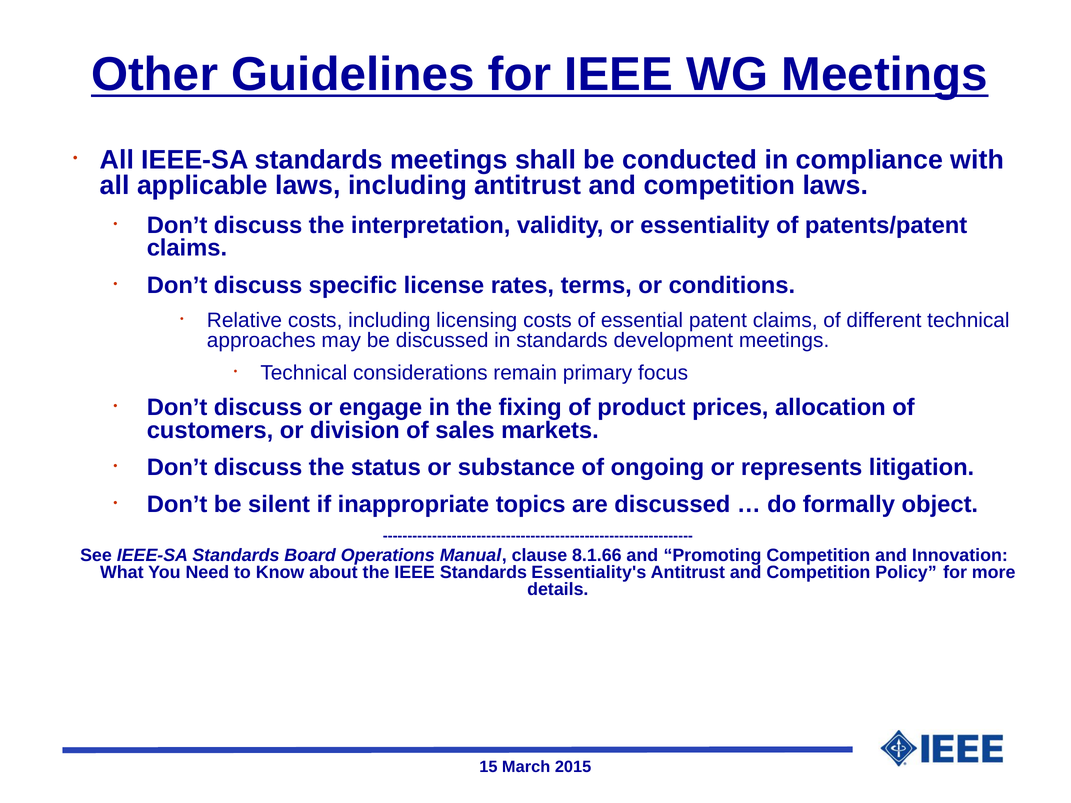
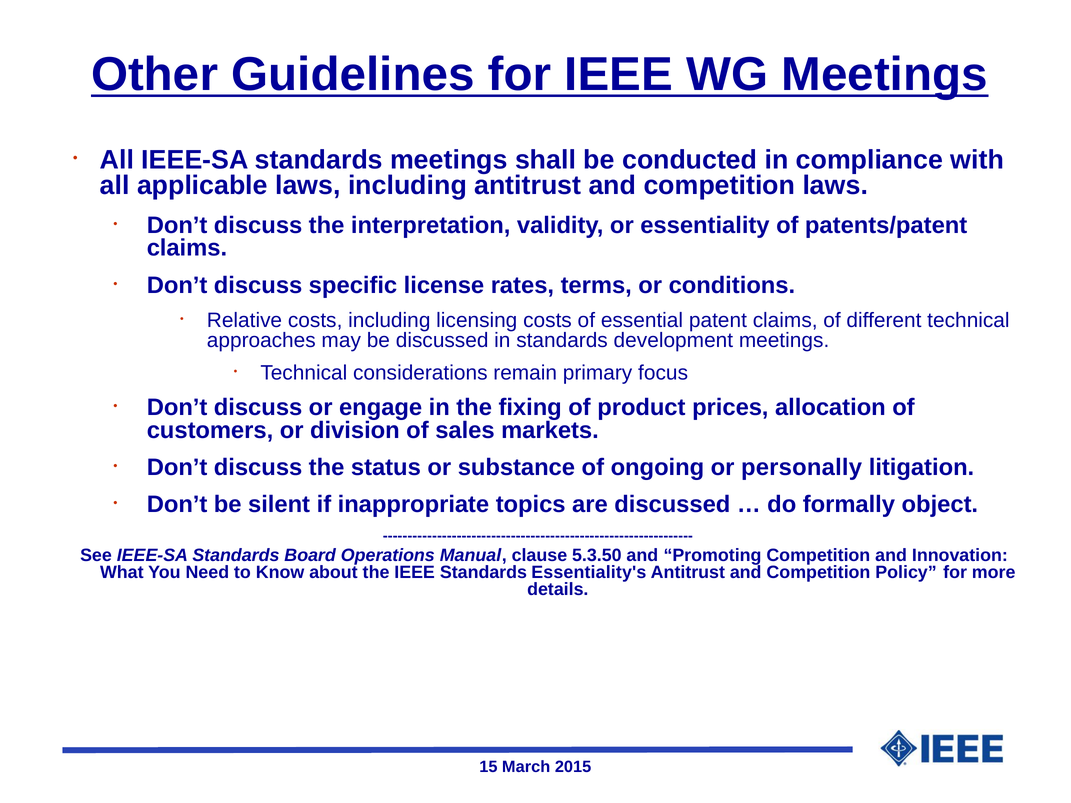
represents: represents -> personally
8.1.66: 8.1.66 -> 5.3.50
